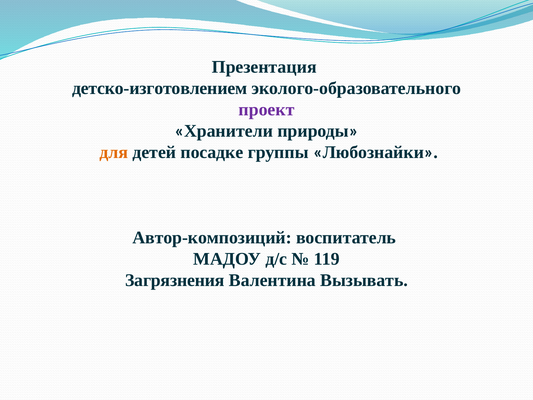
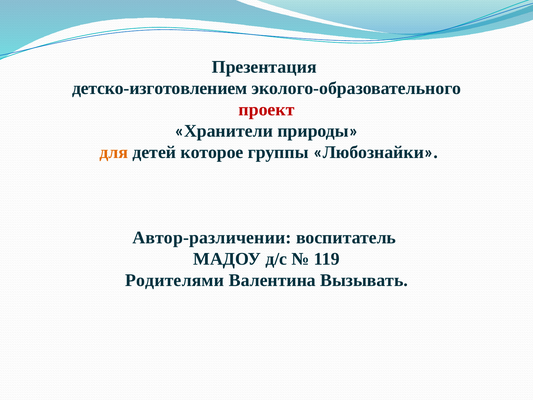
проект colour: purple -> red
посадке: посадке -> которое
Автор-композиций: Автор-композиций -> Автор-различении
Загрязнения: Загрязнения -> Родителями
